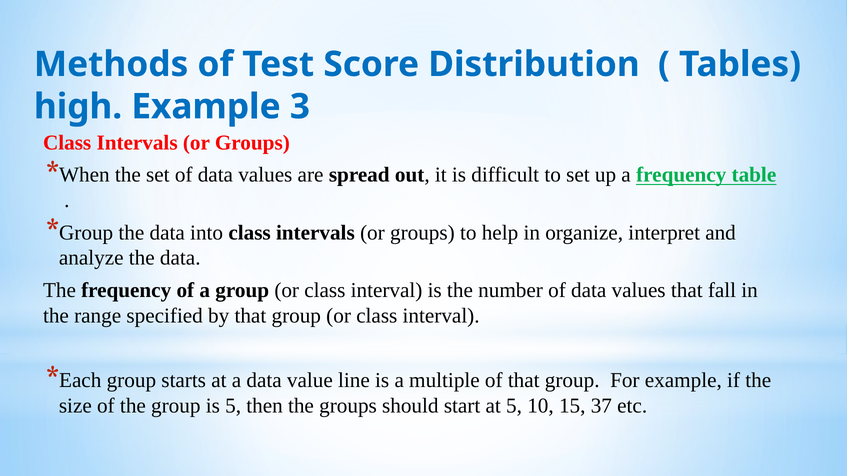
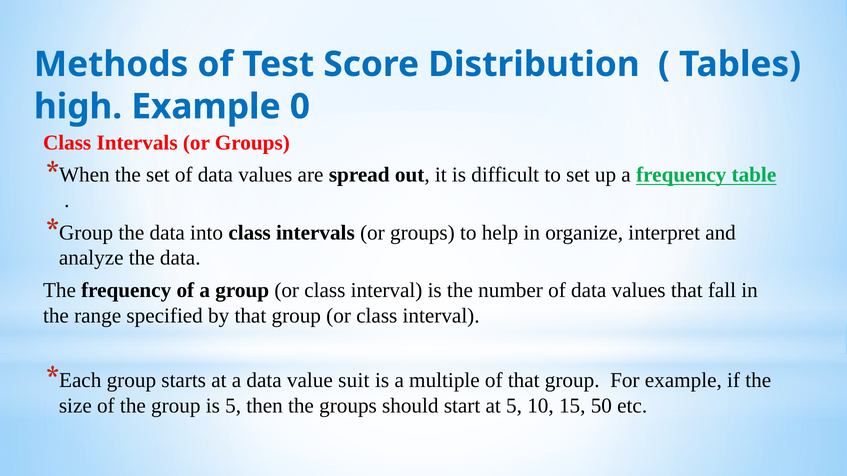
3: 3 -> 0
line: line -> suit
37: 37 -> 50
